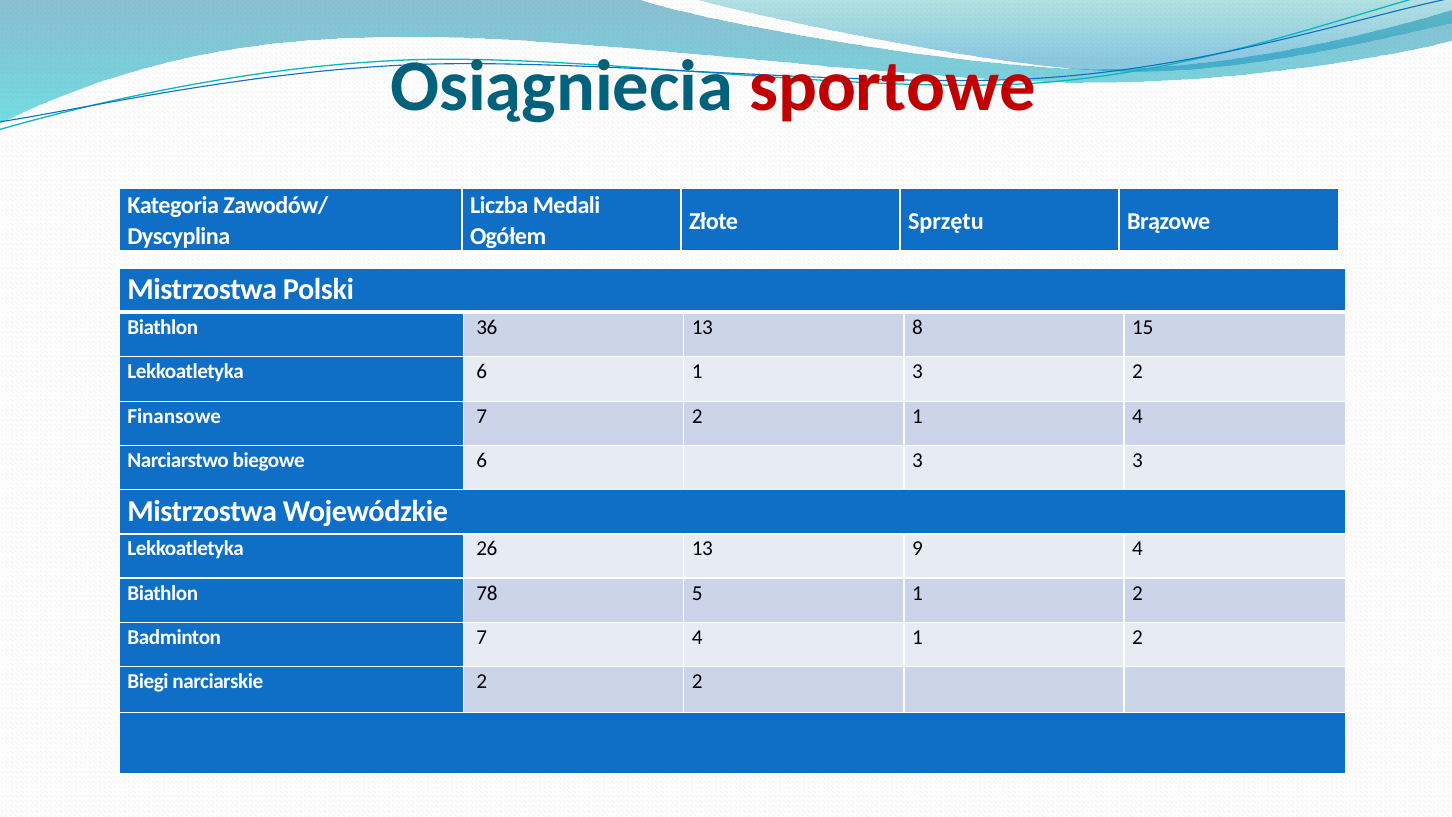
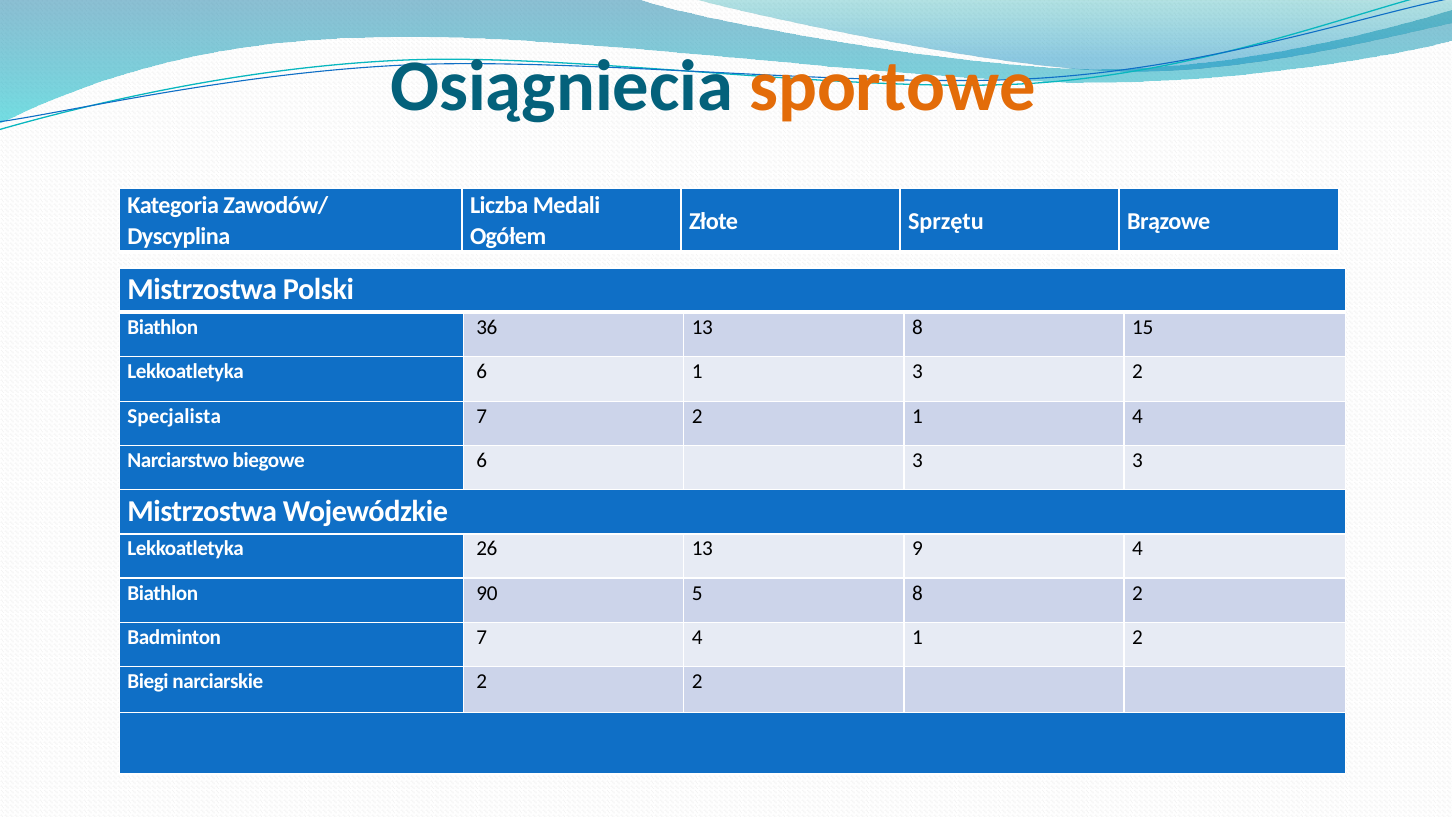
sportowe colour: red -> orange
Finansowe: Finansowe -> Specjalista
78: 78 -> 90
5 1: 1 -> 8
